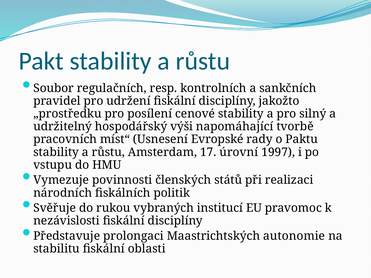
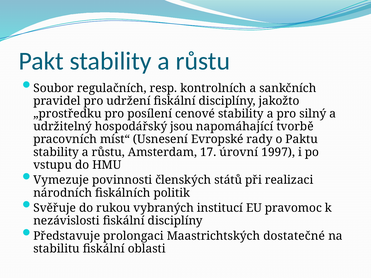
výši: výši -> jsou
autonomie: autonomie -> dostatečné
